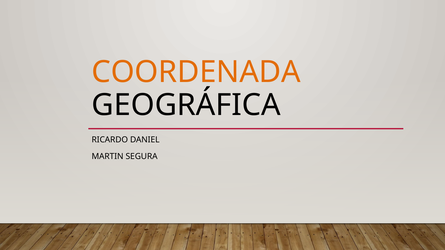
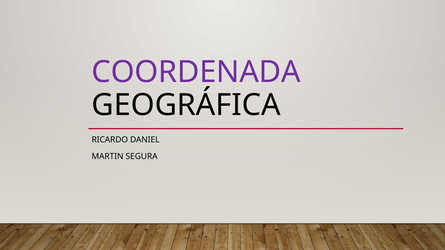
COORDENADA colour: orange -> purple
